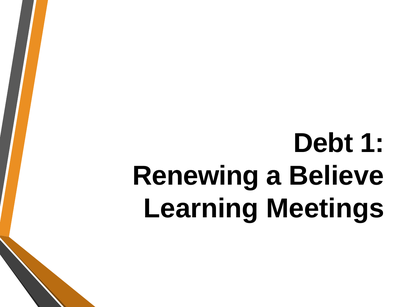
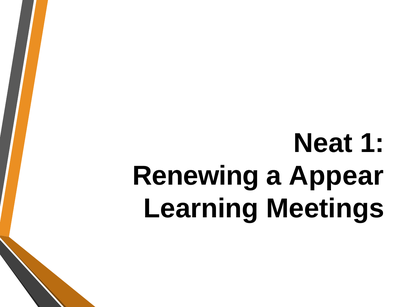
Debt: Debt -> Neat
Believe: Believe -> Appear
